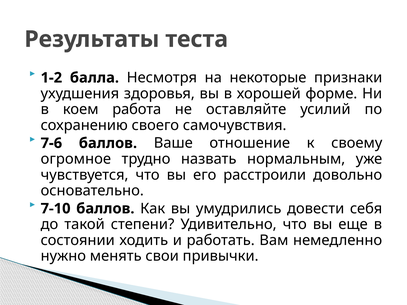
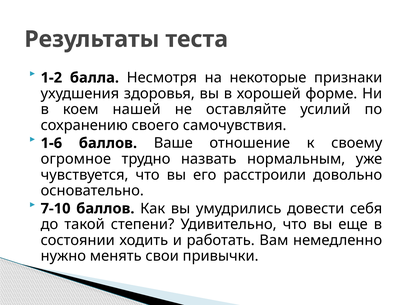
работа: работа -> нашей
7-6: 7-6 -> 1-6
